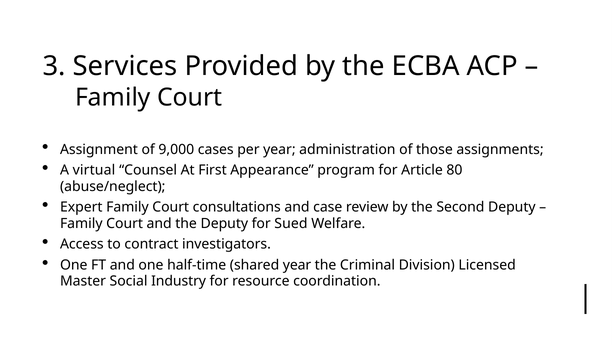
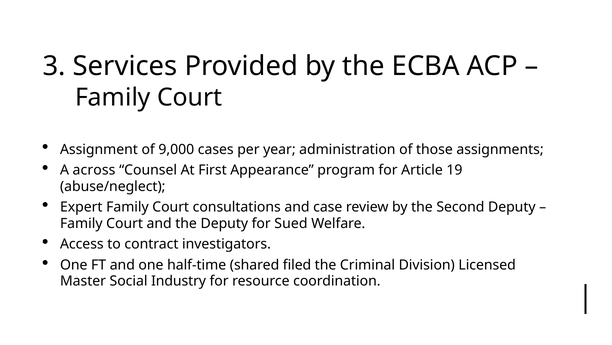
virtual: virtual -> across
80: 80 -> 19
shared year: year -> filed
